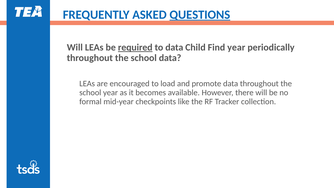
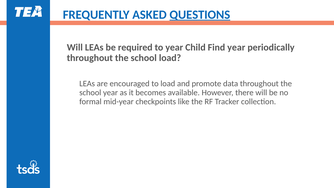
required underline: present -> none
to data: data -> year
school data: data -> load
